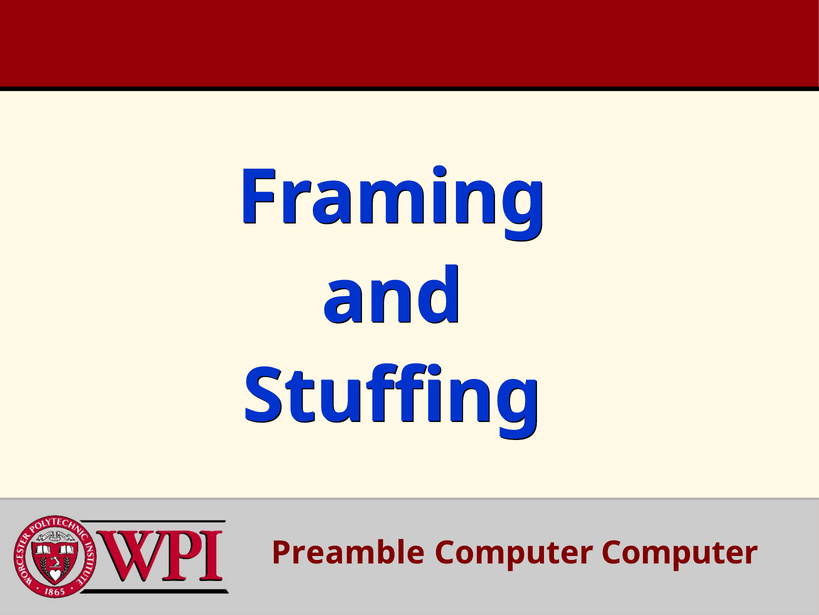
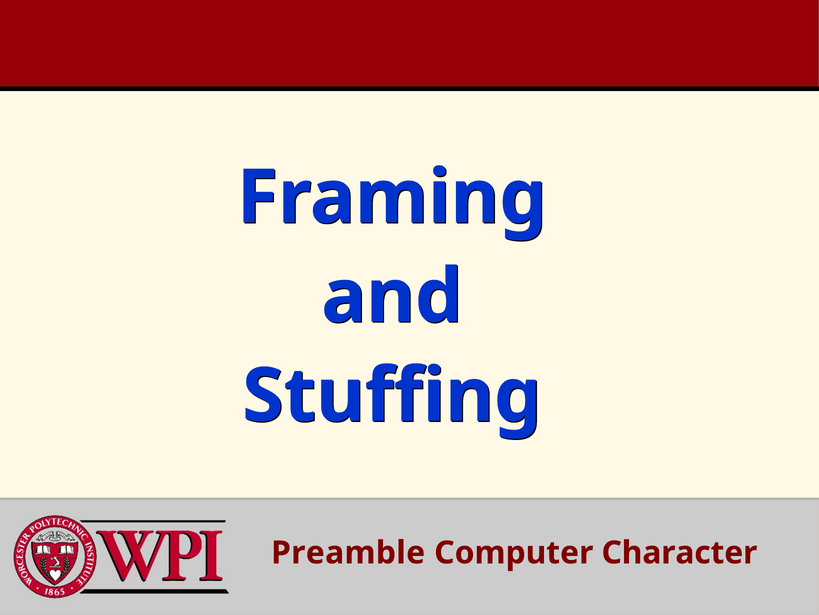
Computer Computer: Computer -> Character
